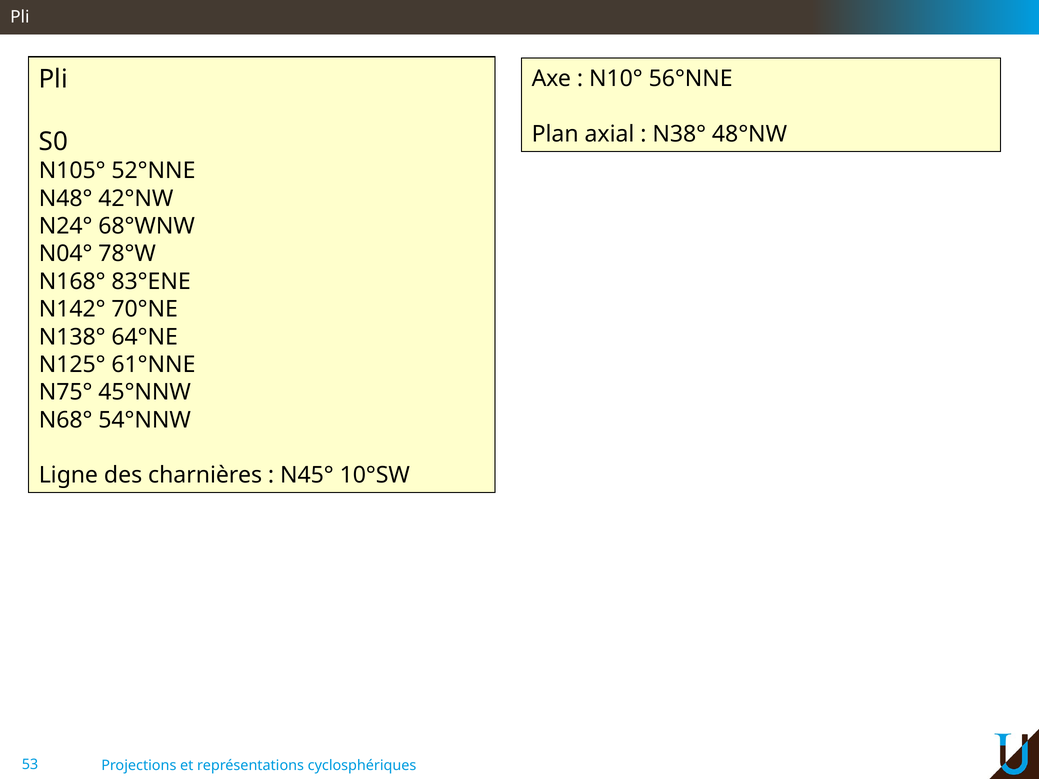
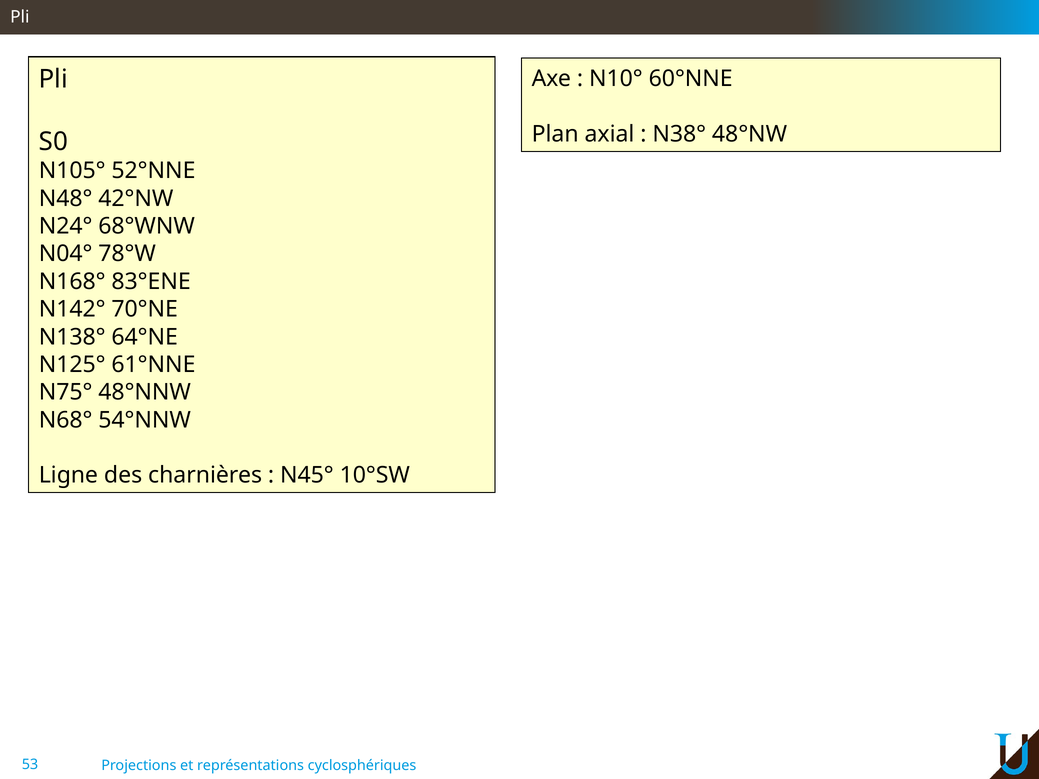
56°NNE: 56°NNE -> 60°NNE
45°NNW: 45°NNW -> 48°NNW
